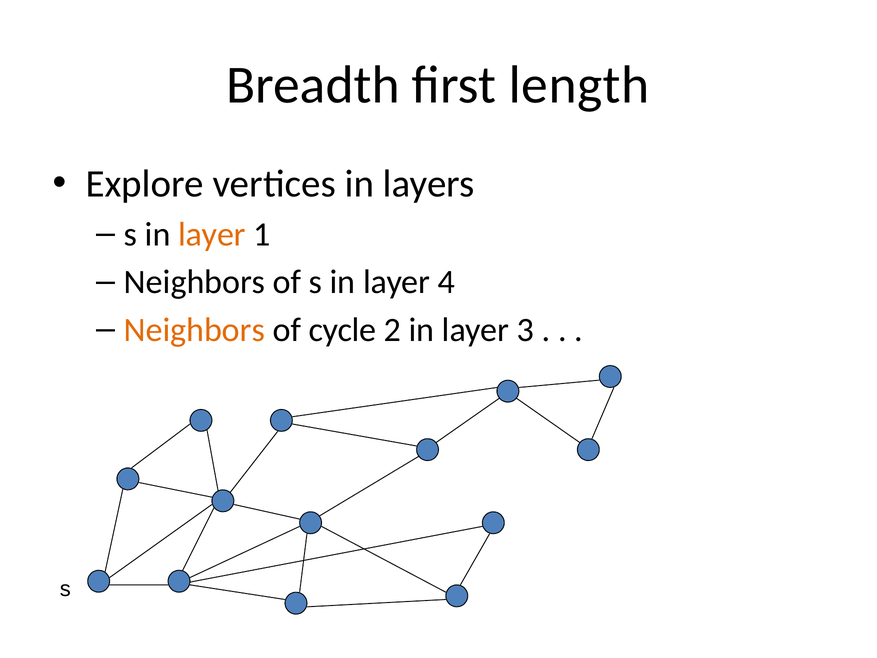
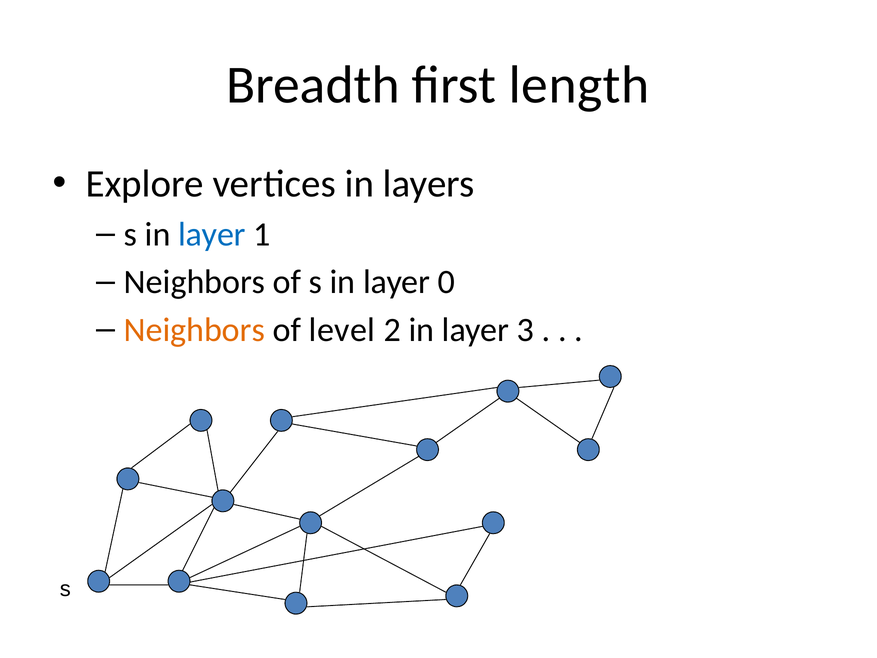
layer at (212, 234) colour: orange -> blue
4: 4 -> 0
cycle: cycle -> level
